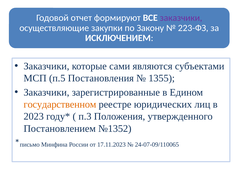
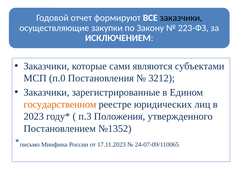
заказчики at (181, 18) colour: purple -> black
п.5: п.5 -> п.0
1355: 1355 -> 3212
